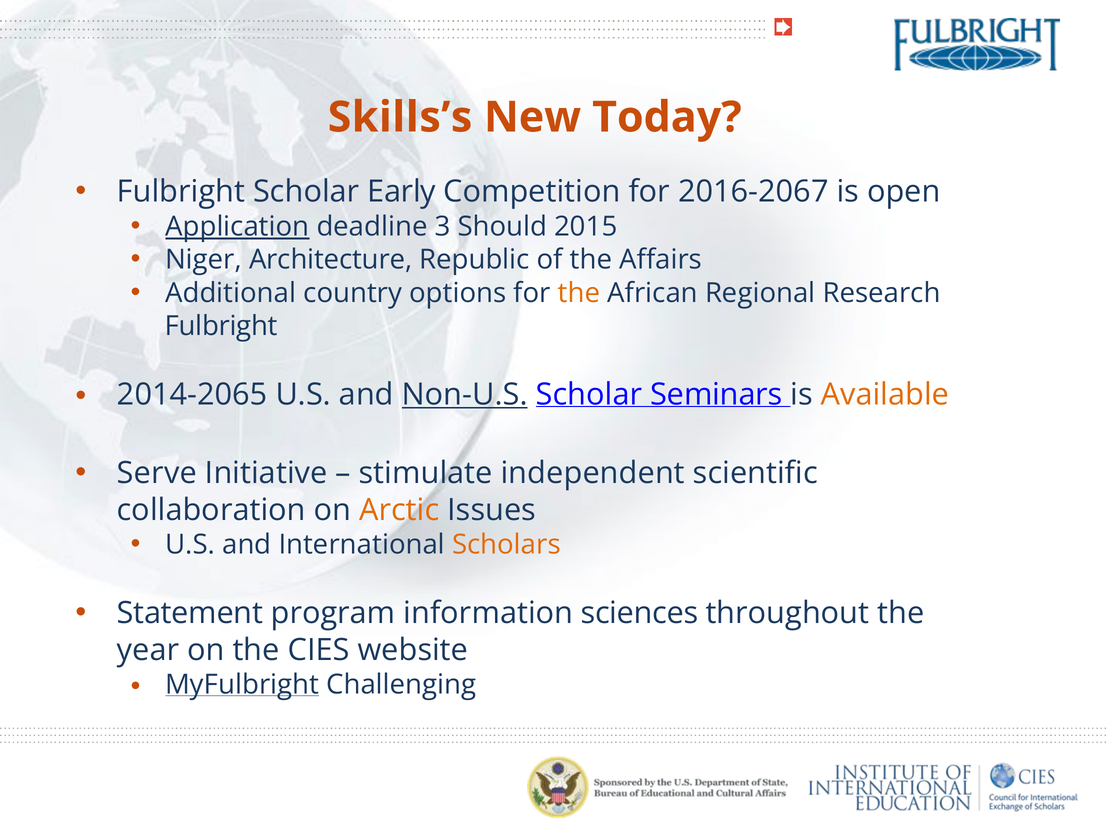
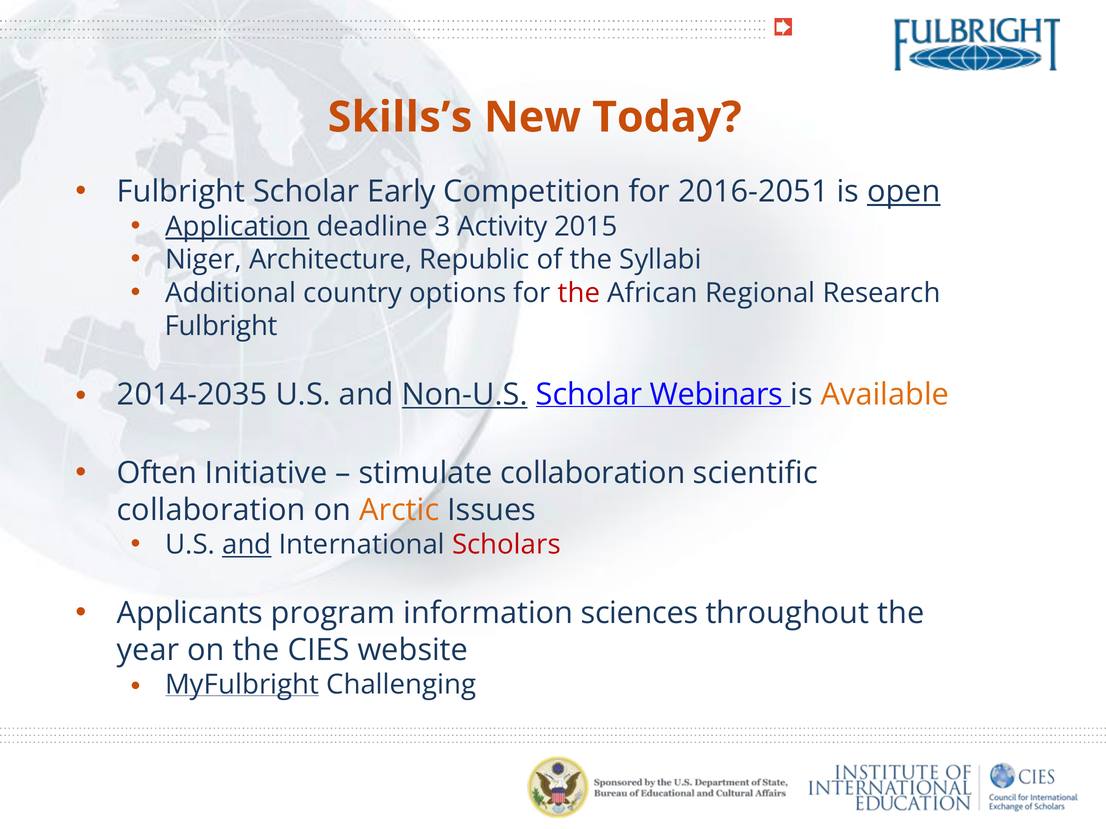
2016-2067: 2016-2067 -> 2016-2051
open underline: none -> present
Should: Should -> Activity
Affairs: Affairs -> Syllabi
the at (579, 293) colour: orange -> red
2014-2065: 2014-2065 -> 2014-2035
Seminars: Seminars -> Webinars
Serve: Serve -> Often
stimulate independent: independent -> collaboration
and at (247, 545) underline: none -> present
Scholars colour: orange -> red
Statement: Statement -> Applicants
